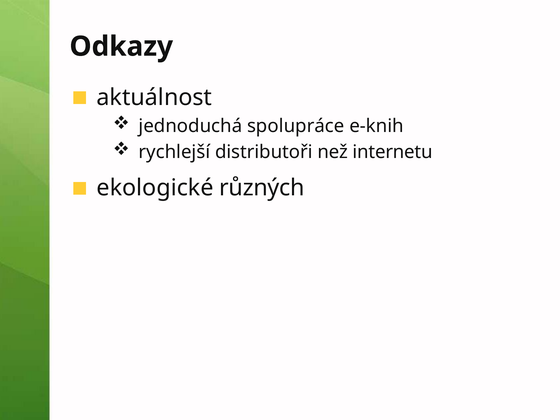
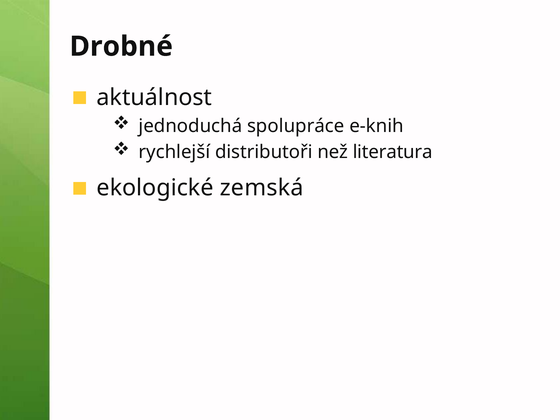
Odkazy: Odkazy -> Drobné
internetu: internetu -> literatura
různých: různých -> zemská
